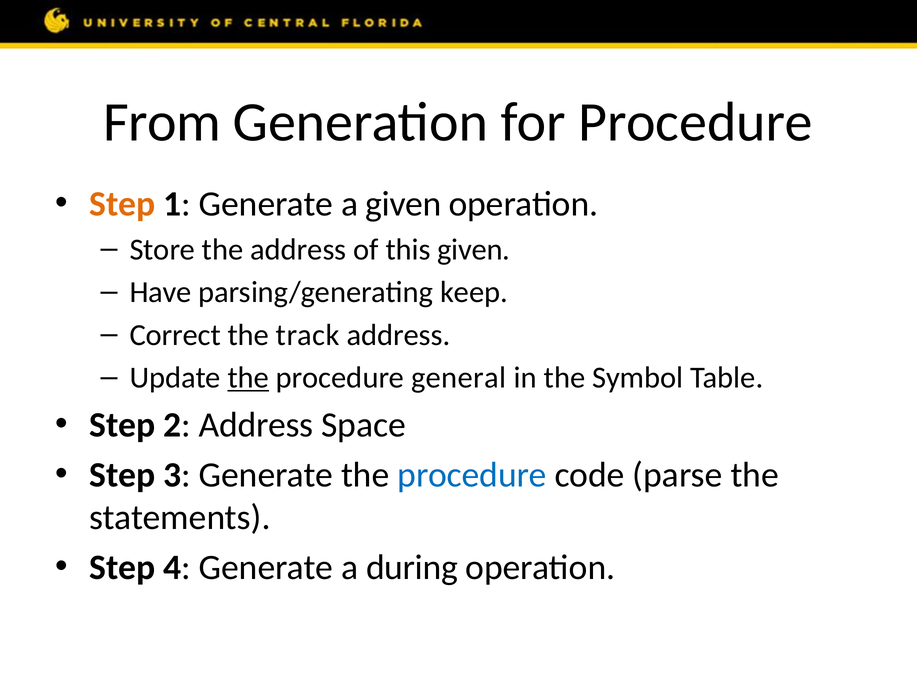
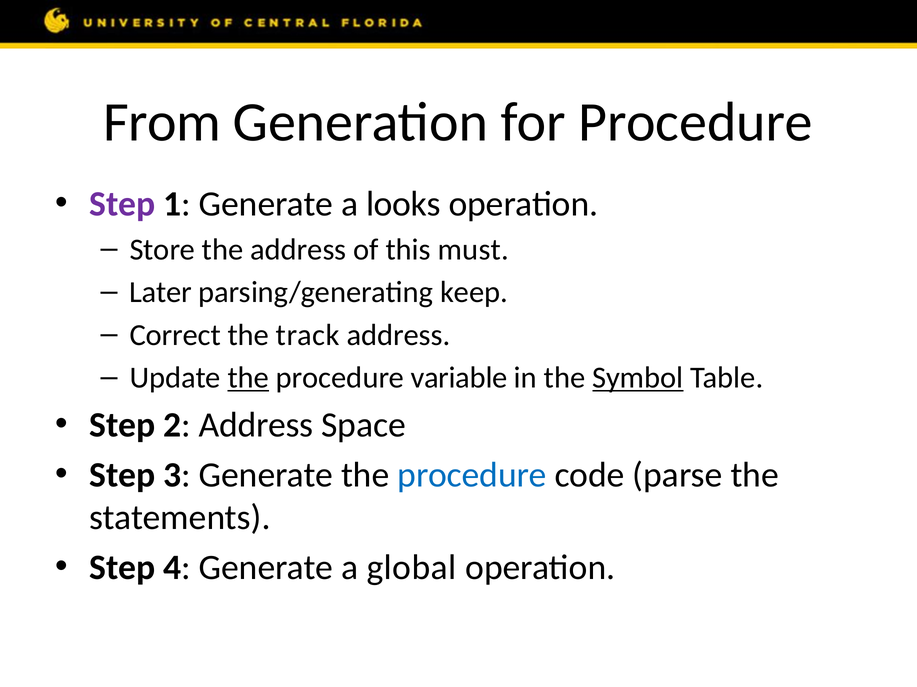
Step at (122, 204) colour: orange -> purple
a given: given -> looks
this given: given -> must
Have: Have -> Later
general: general -> variable
Symbol underline: none -> present
during: during -> global
